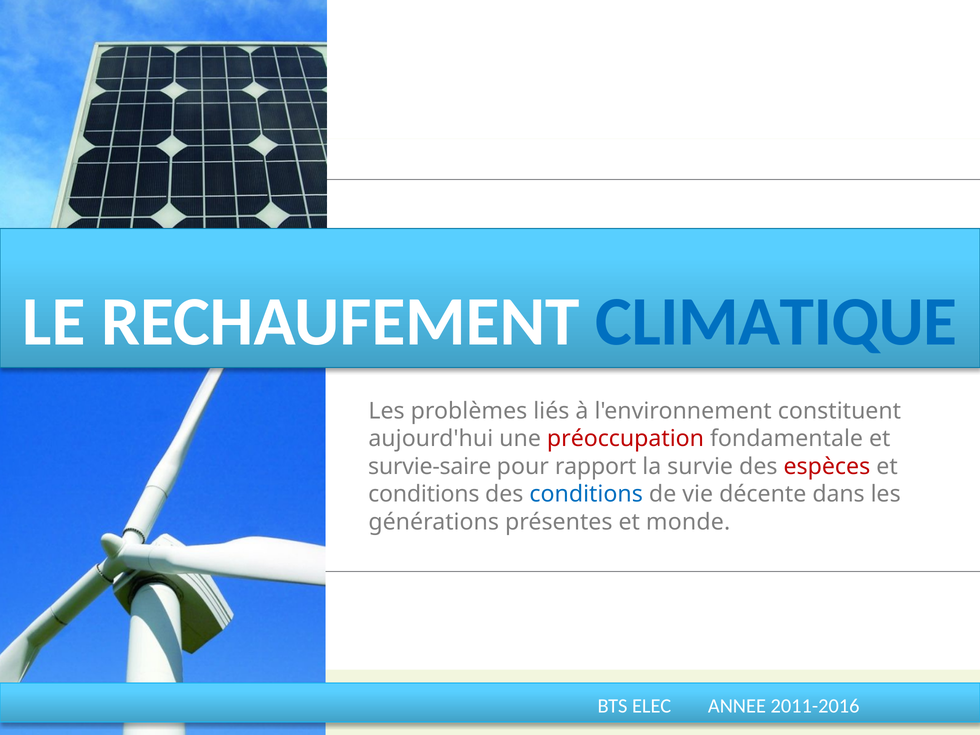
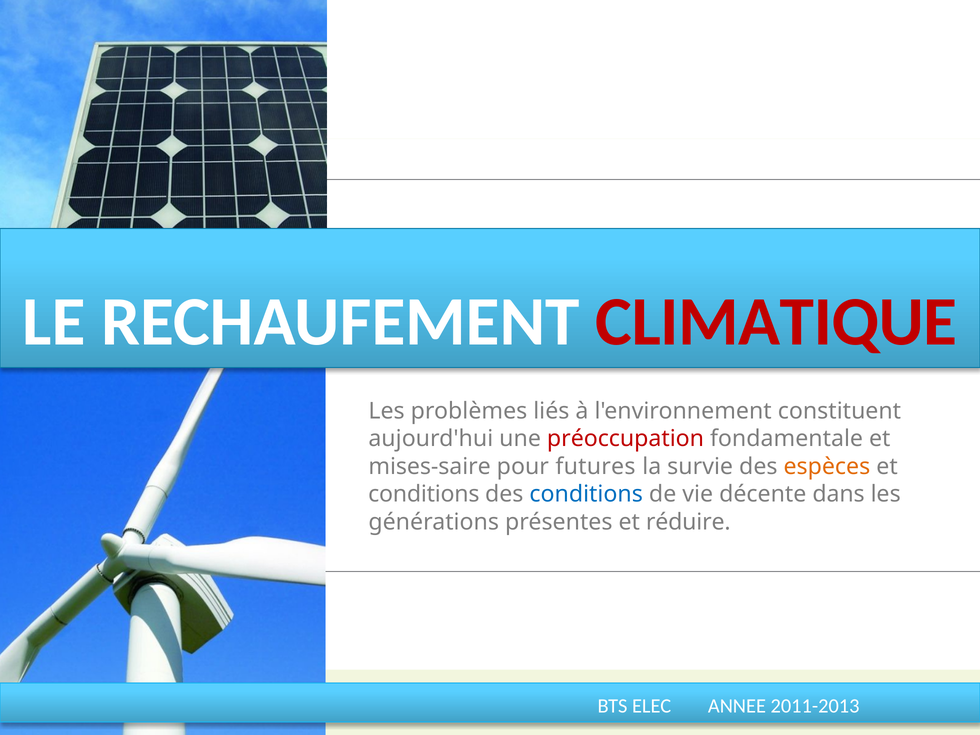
CLIMATIQUE colour: blue -> red
survie-saire: survie-saire -> mises-saire
rapport: rapport -> futures
espèces colour: red -> orange
monde: monde -> réduire
2011-2016: 2011-2016 -> 2011-2013
